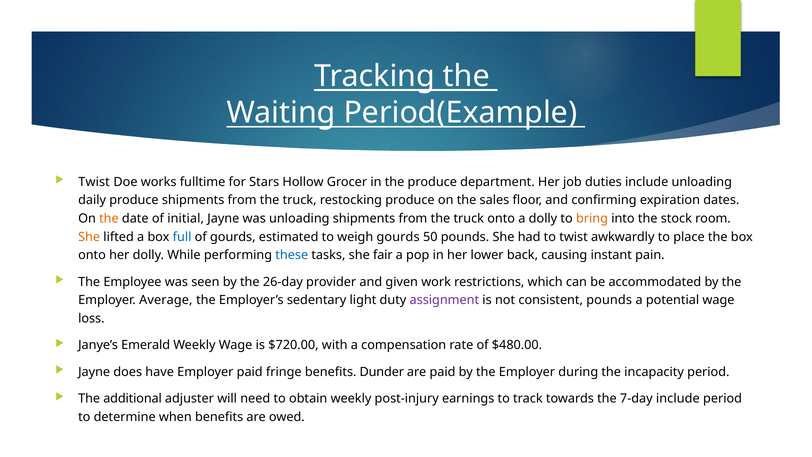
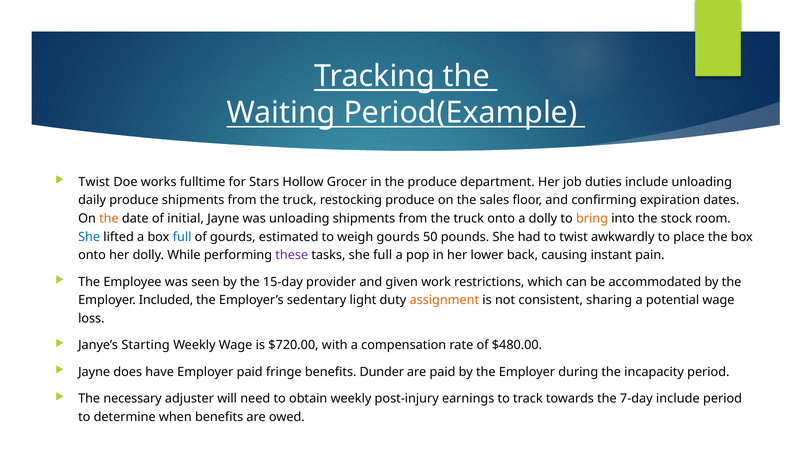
She at (89, 237) colour: orange -> blue
these colour: blue -> purple
she fair: fair -> full
26-day: 26-day -> 15-day
Average: Average -> Included
assignment colour: purple -> orange
consistent pounds: pounds -> sharing
Emerald: Emerald -> Starting
additional: additional -> necessary
